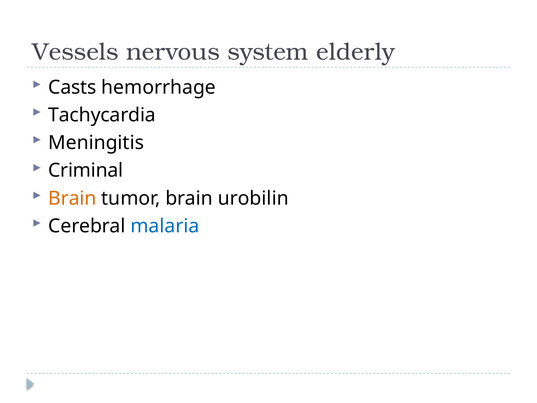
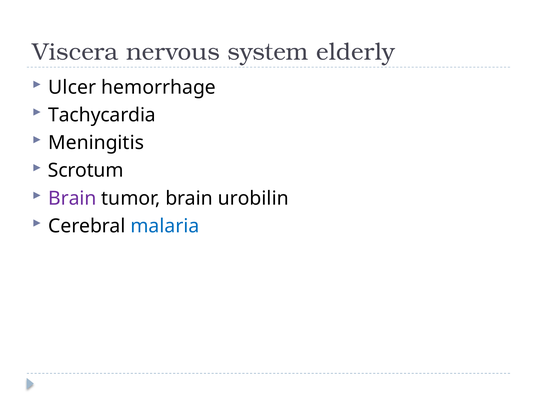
Vessels: Vessels -> Viscera
Casts: Casts -> Ulcer
Criminal: Criminal -> Scrotum
Brain at (72, 198) colour: orange -> purple
